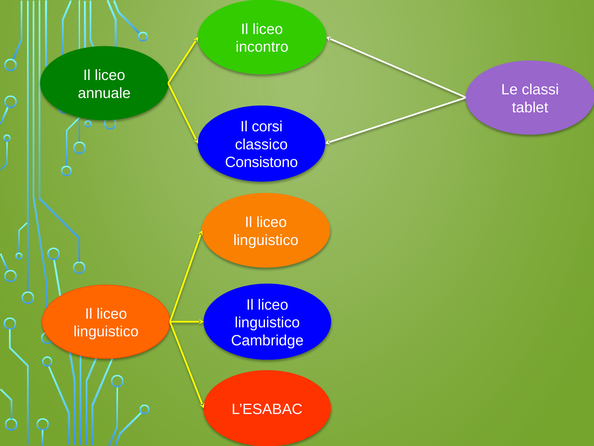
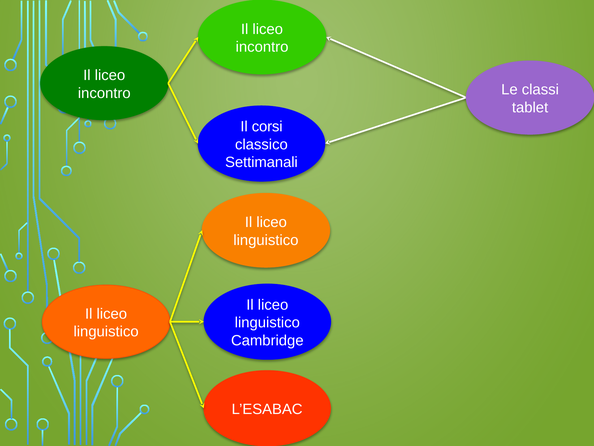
annuale at (104, 93): annuale -> incontro
Consistono: Consistono -> Settimanali
